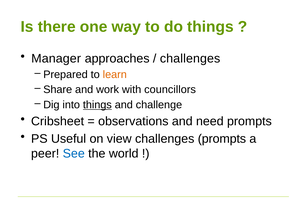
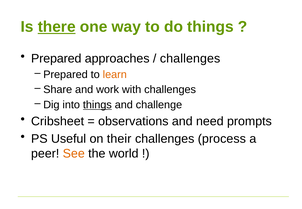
there underline: none -> present
Manager at (56, 58): Manager -> Prepared
with councillors: councillors -> challenges
view: view -> their
challenges prompts: prompts -> process
See colour: blue -> orange
